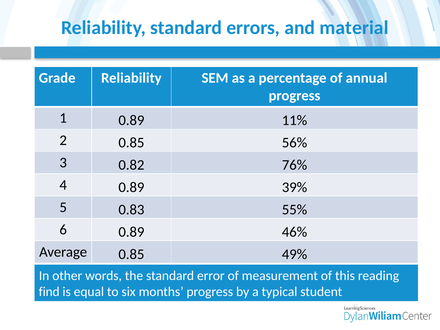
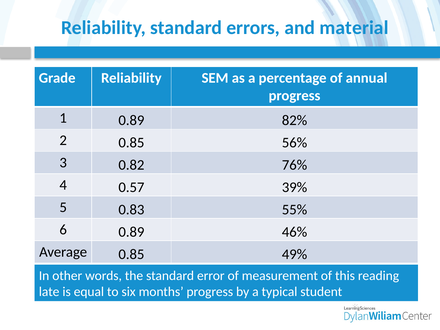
11%: 11% -> 82%
4 0.89: 0.89 -> 0.57
find: find -> late
